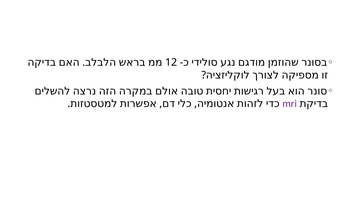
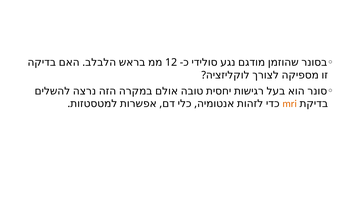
mri colour: purple -> orange
